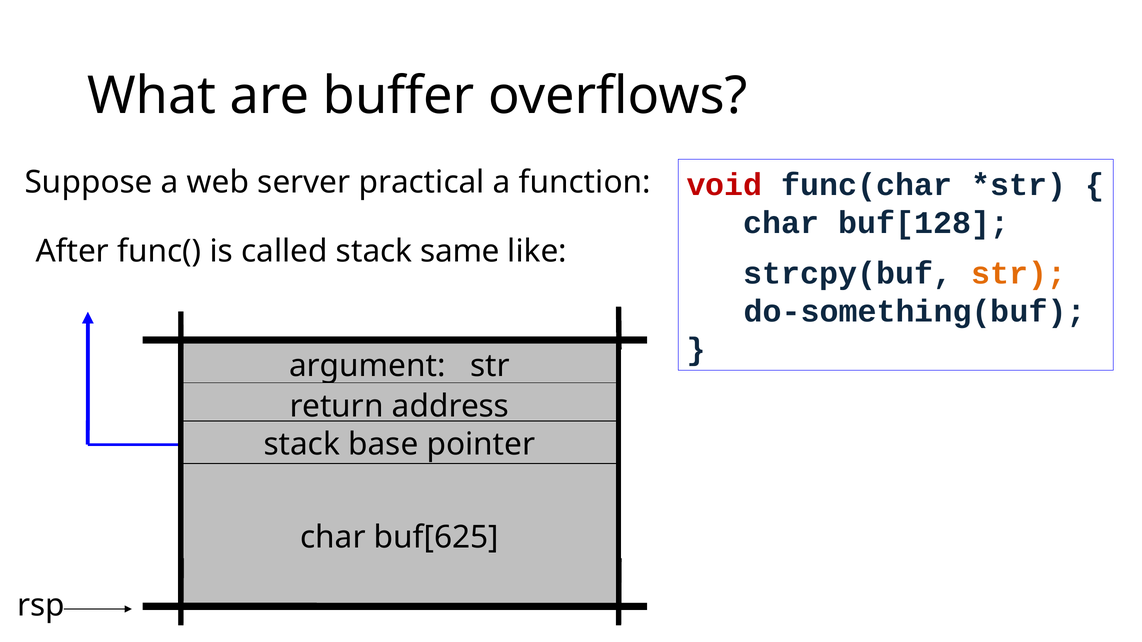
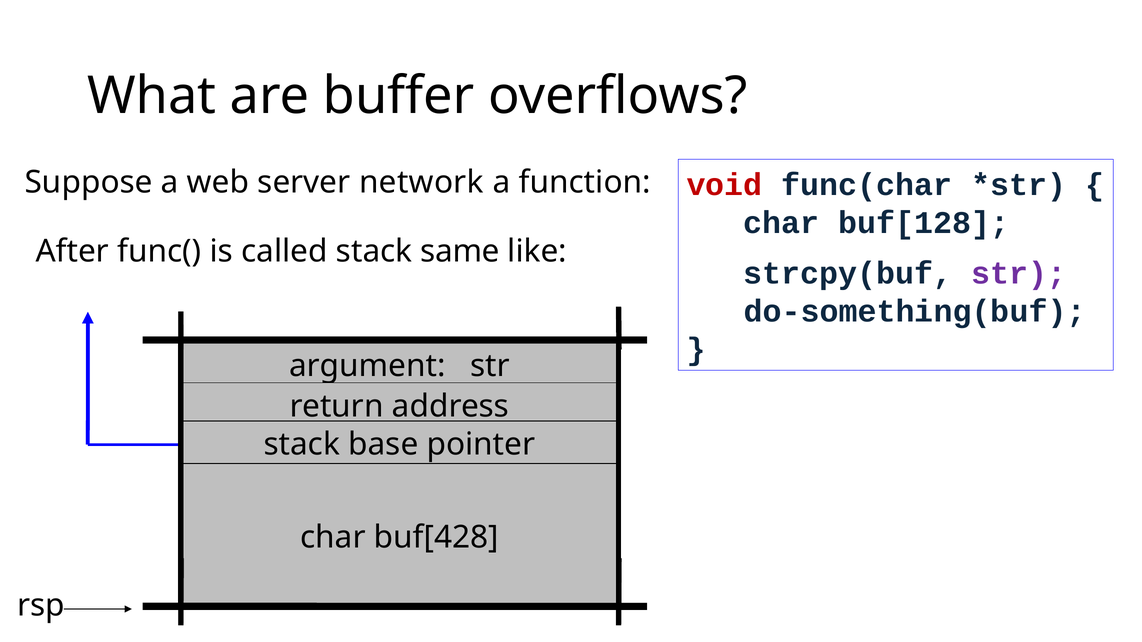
practical: practical -> network
str at (1019, 274) colour: orange -> purple
buf[625: buf[625 -> buf[428
